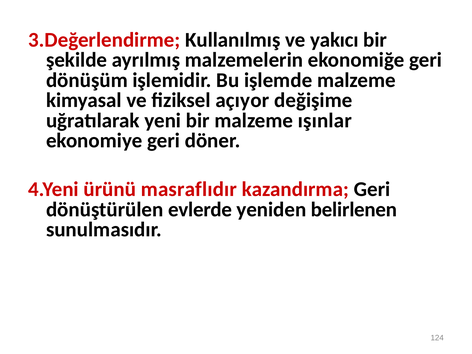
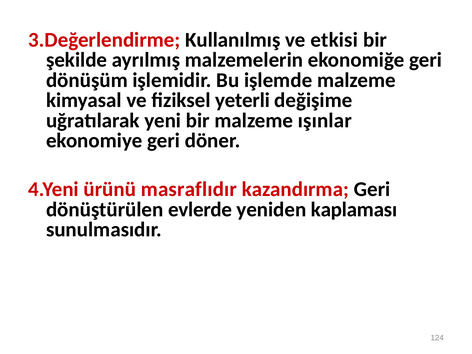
yakıcı: yakıcı -> etkisi
açıyor: açıyor -> yeterli
belirlenen: belirlenen -> kaplaması
